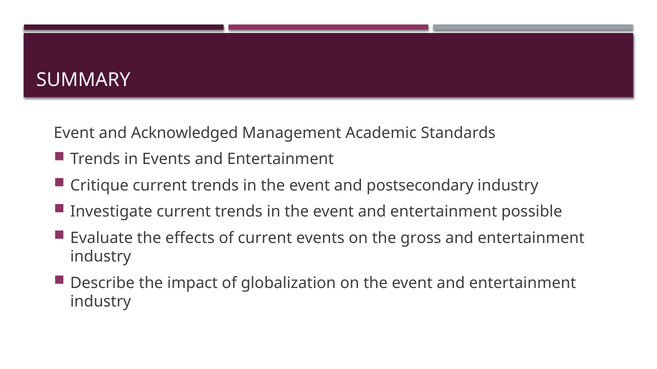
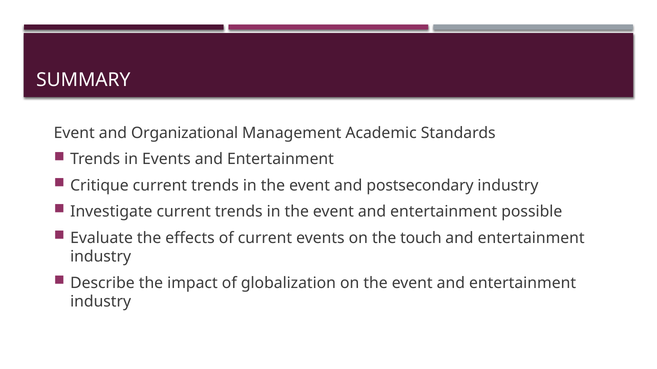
Acknowledged: Acknowledged -> Organizational
gross: gross -> touch
